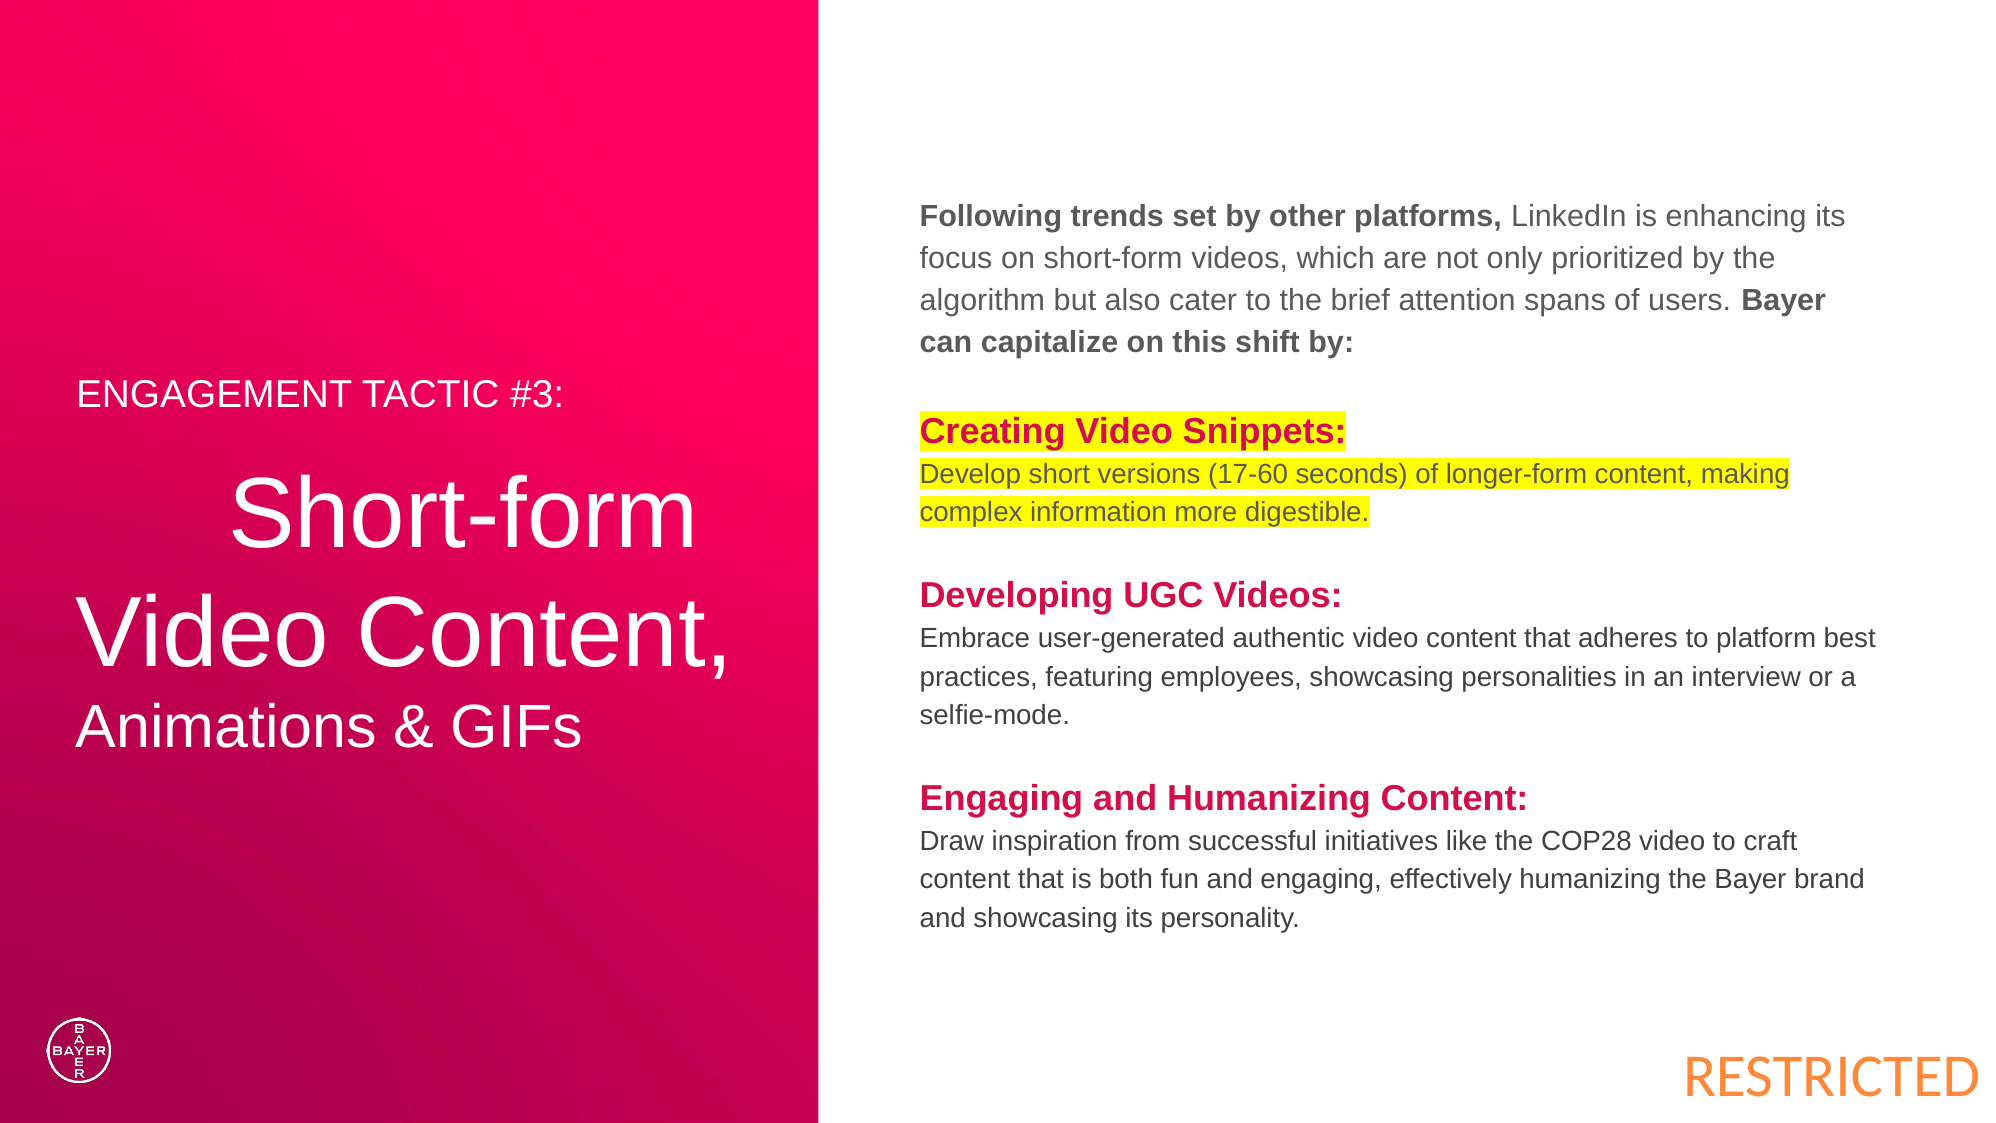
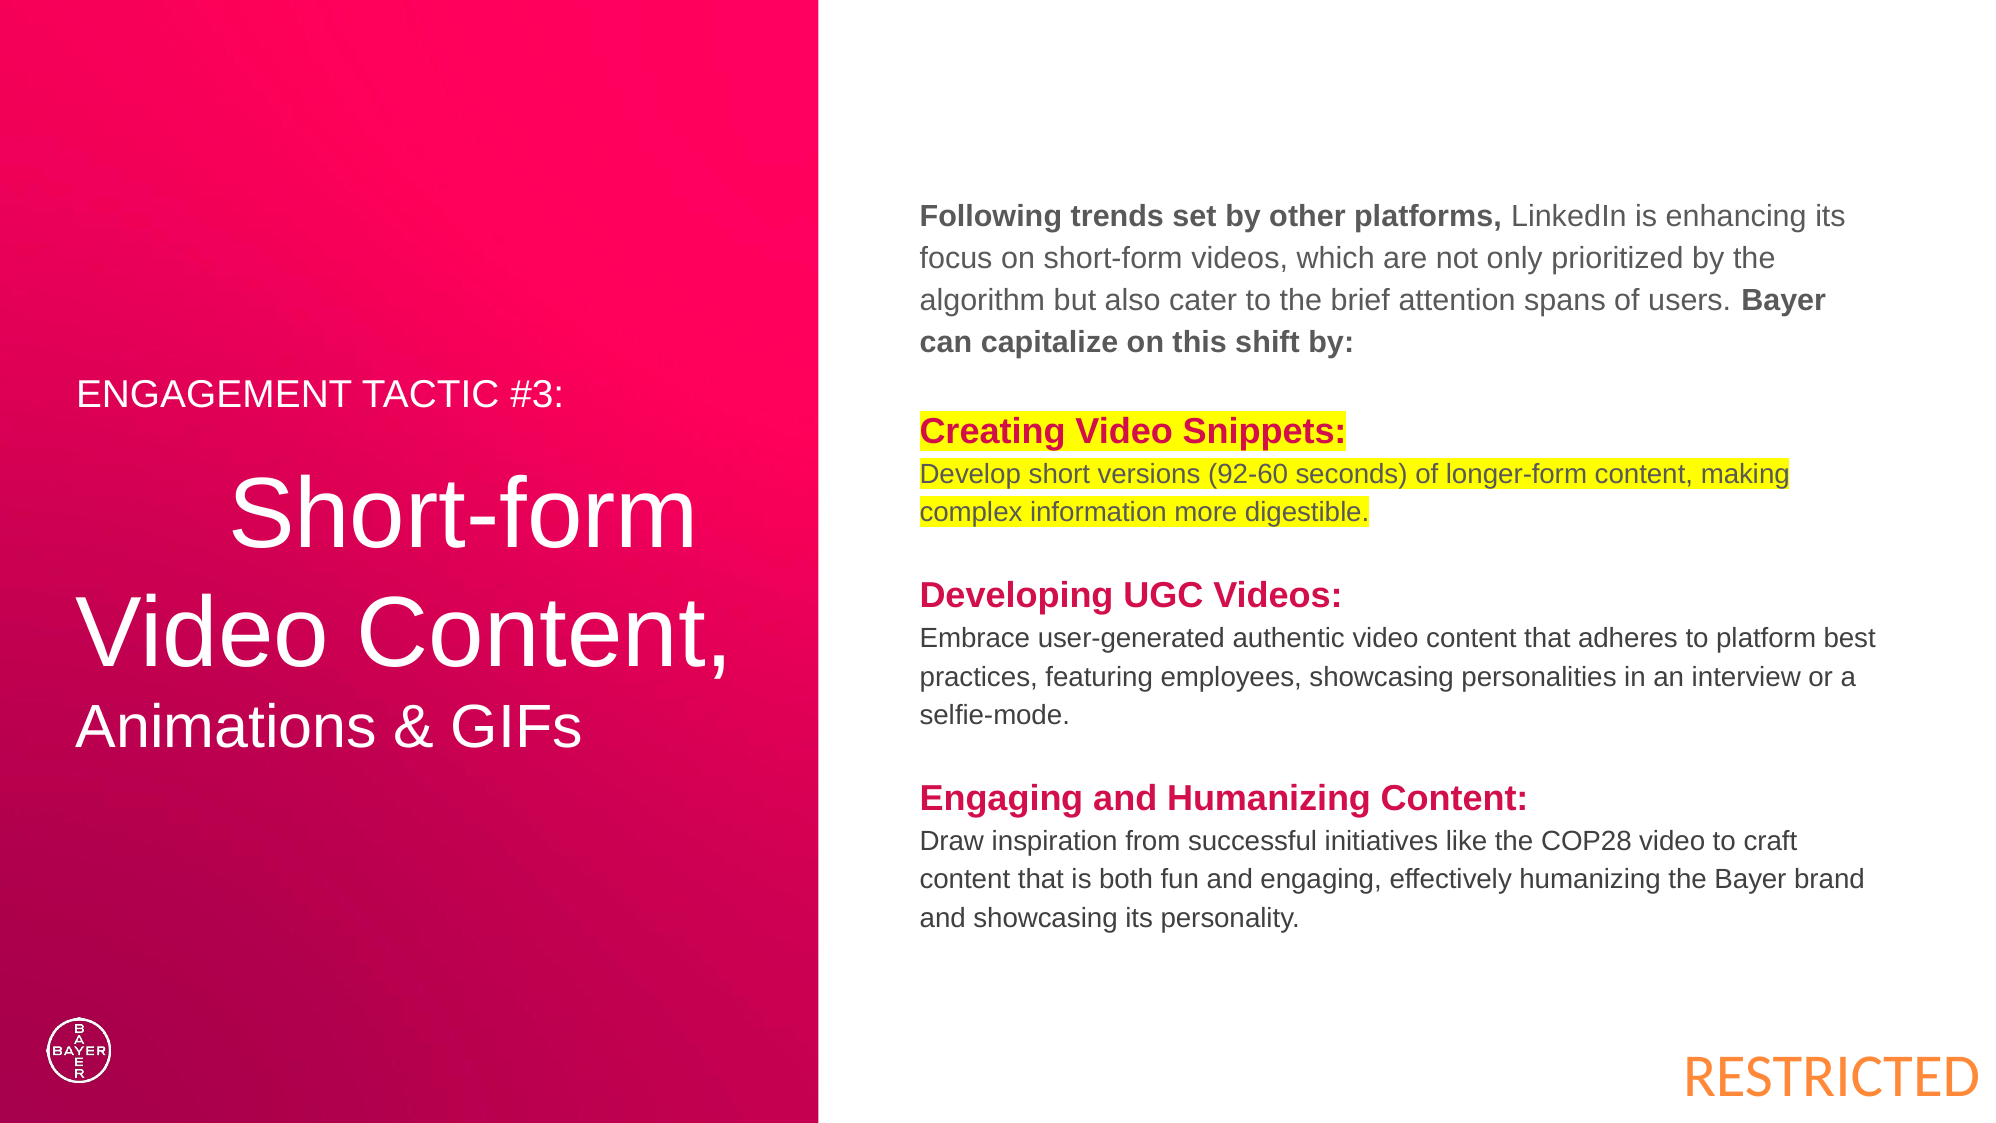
17-60: 17-60 -> 92-60
